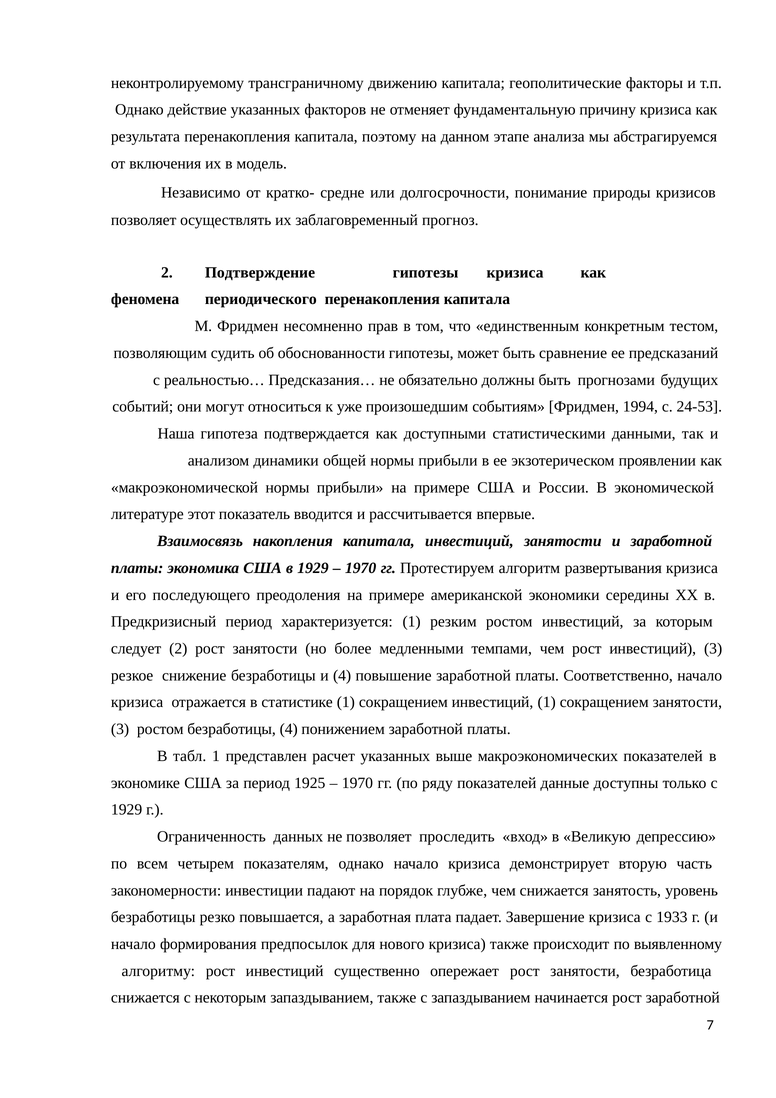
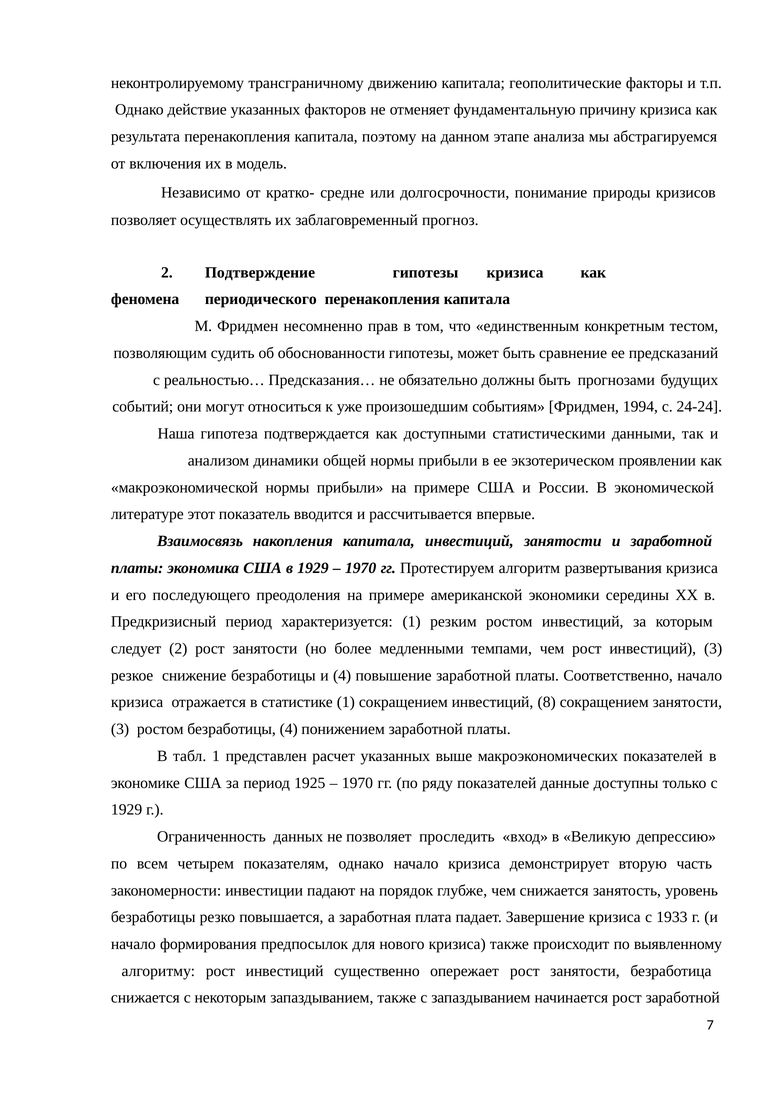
24-53: 24-53 -> 24-24
инвестиций 1: 1 -> 8
